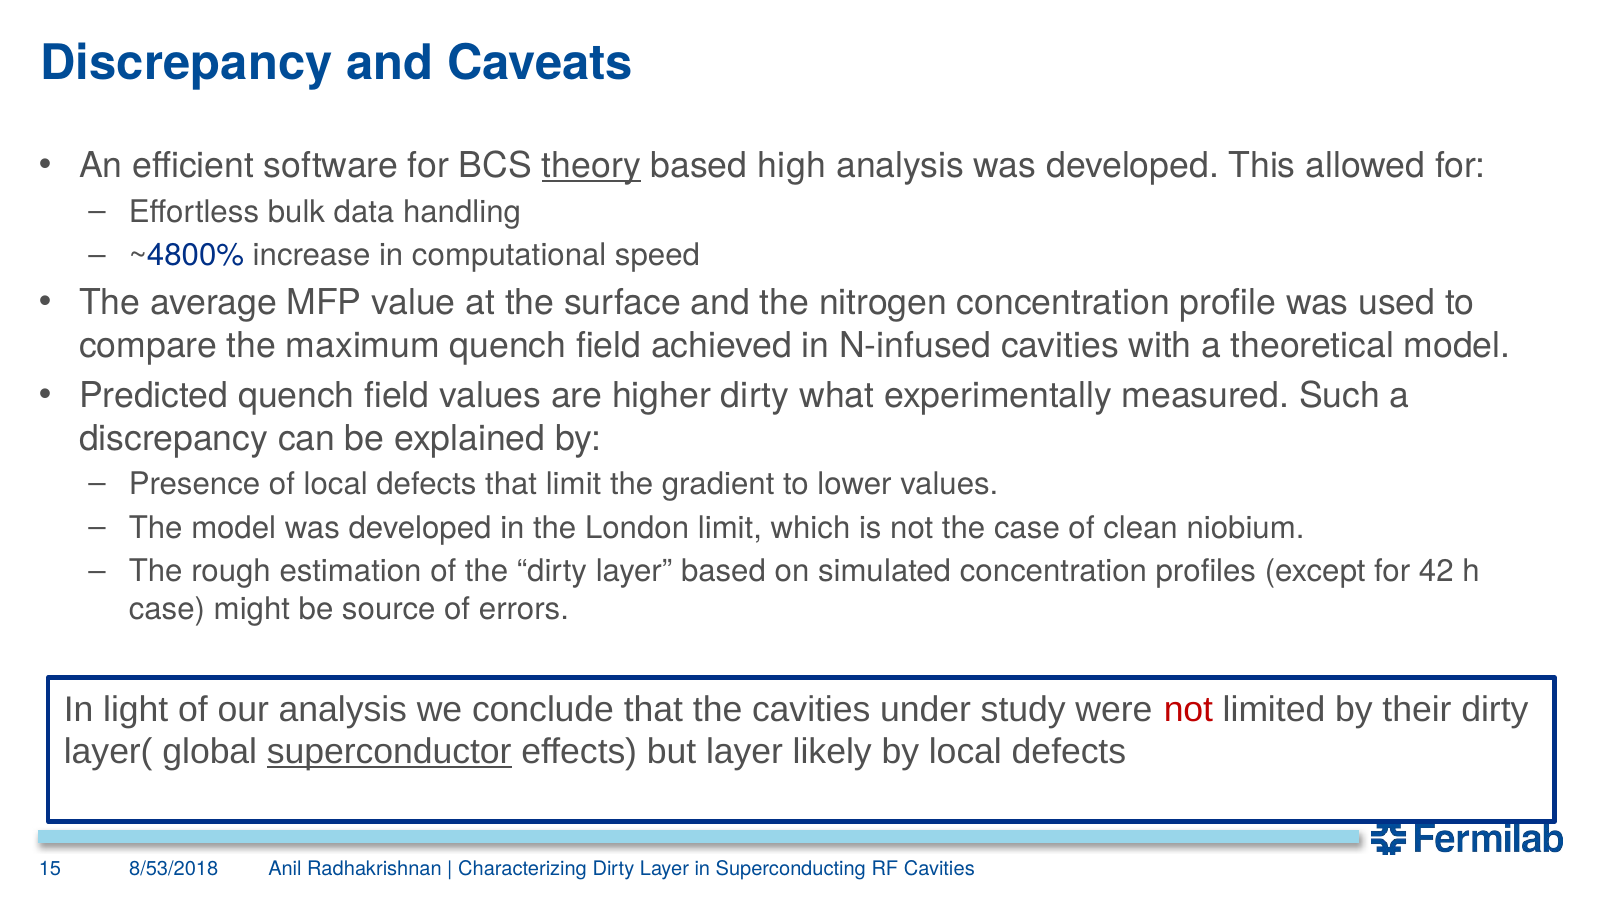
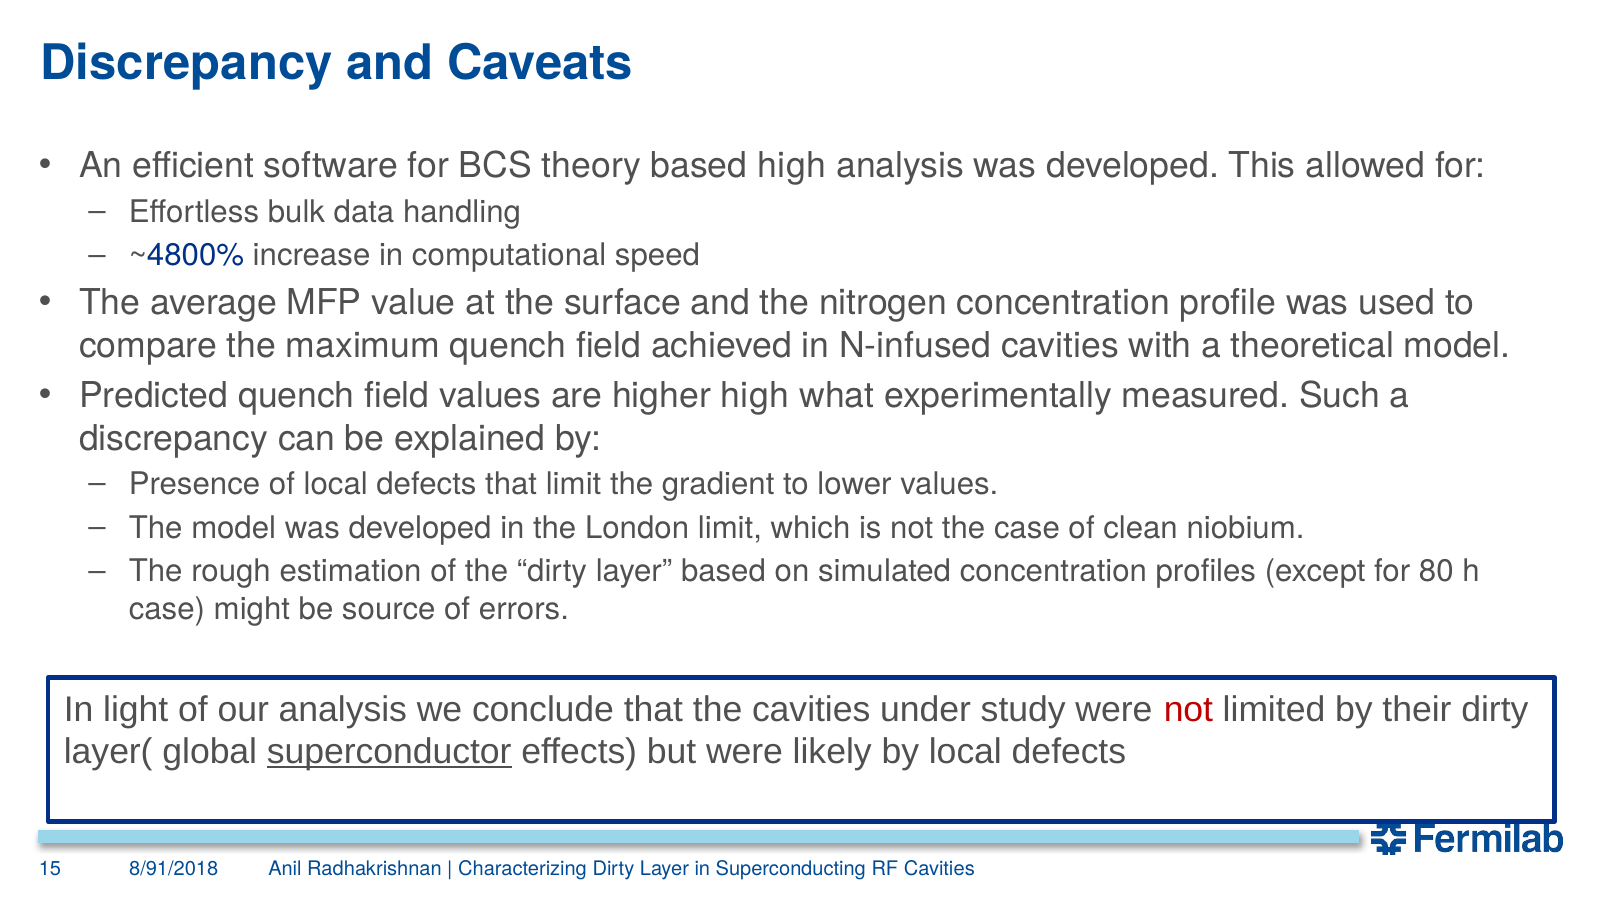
theory underline: present -> none
higher dirty: dirty -> high
42: 42 -> 80
but layer: layer -> were
8/53/2018: 8/53/2018 -> 8/91/2018
